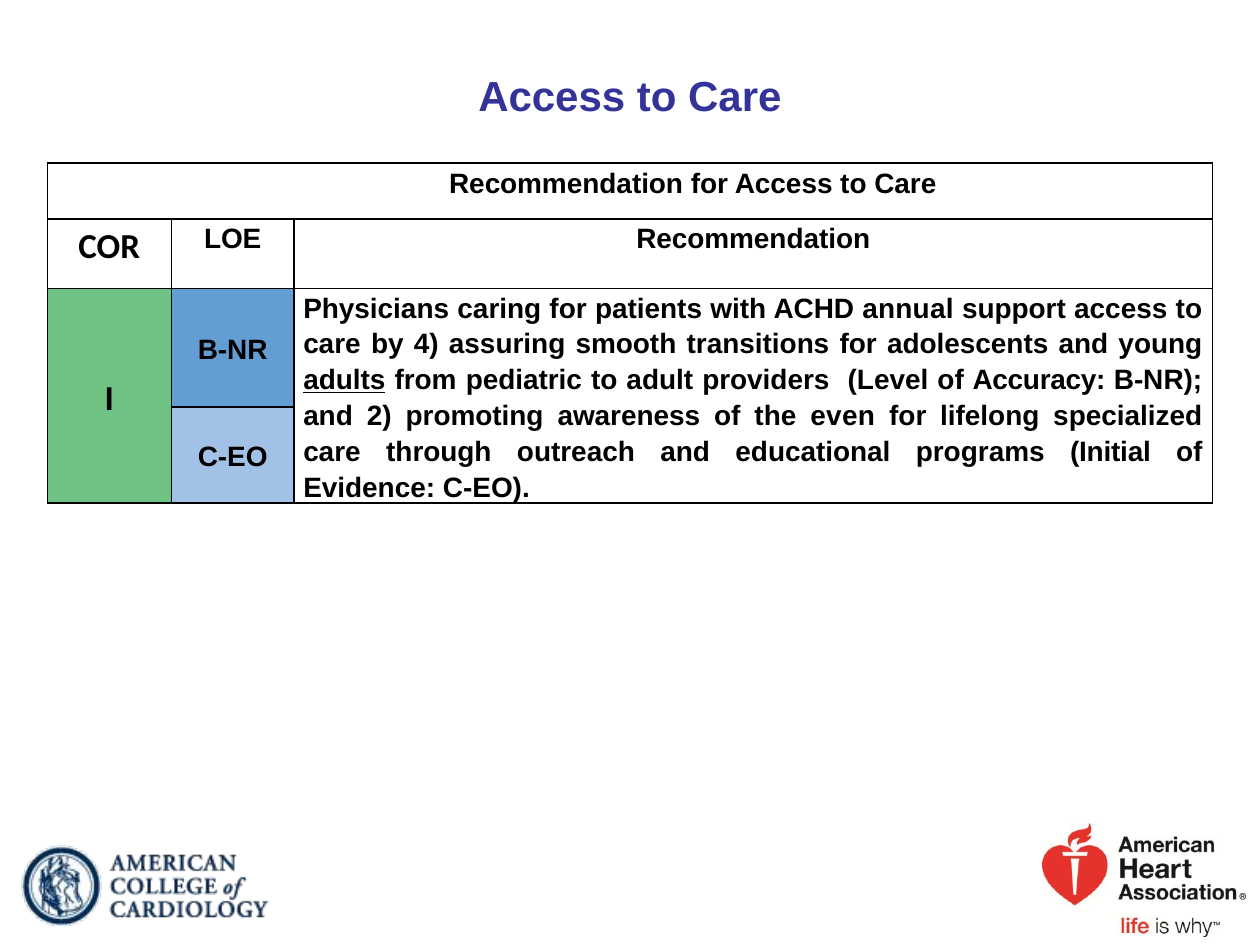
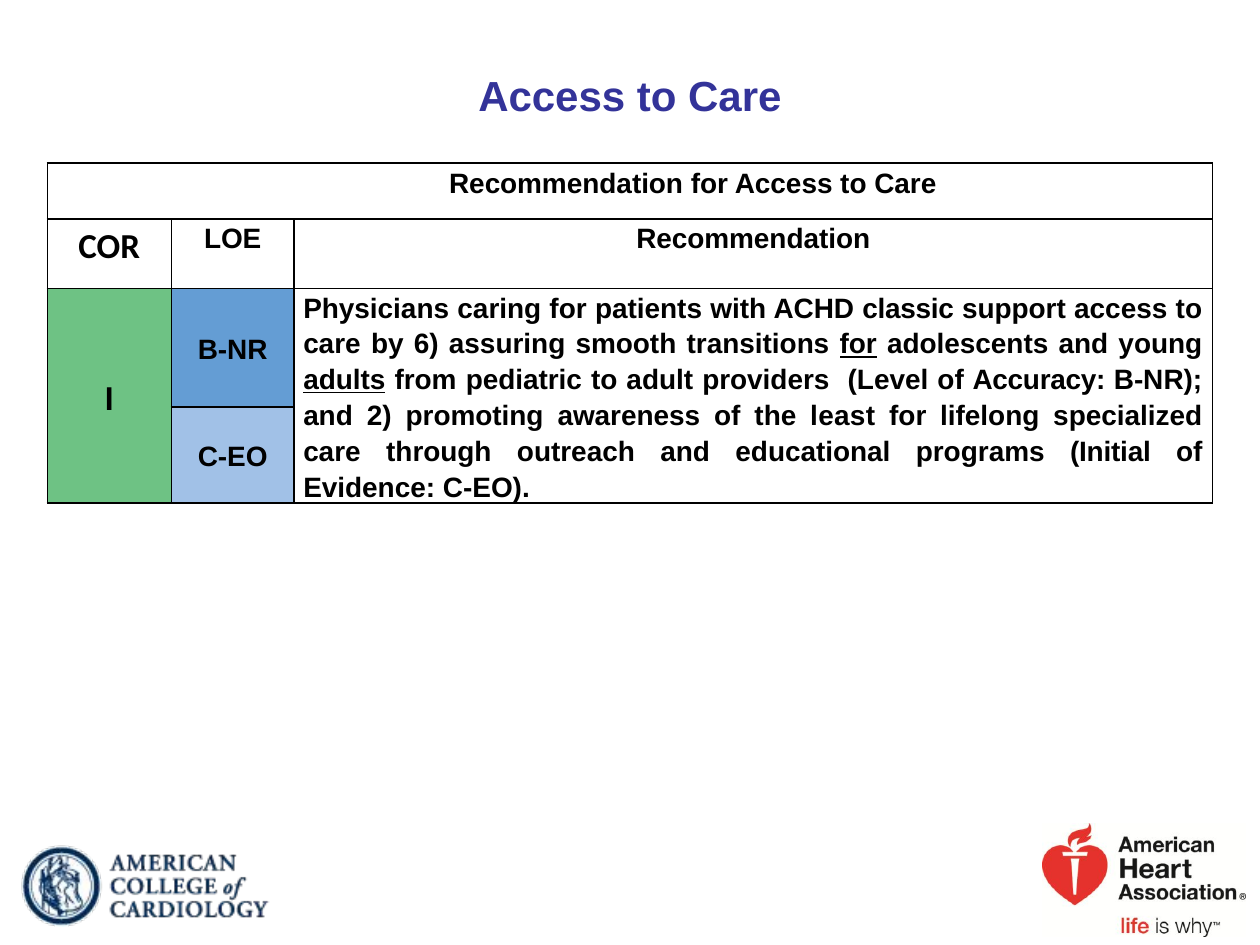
annual: annual -> classic
4: 4 -> 6
for at (858, 345) underline: none -> present
even: even -> least
